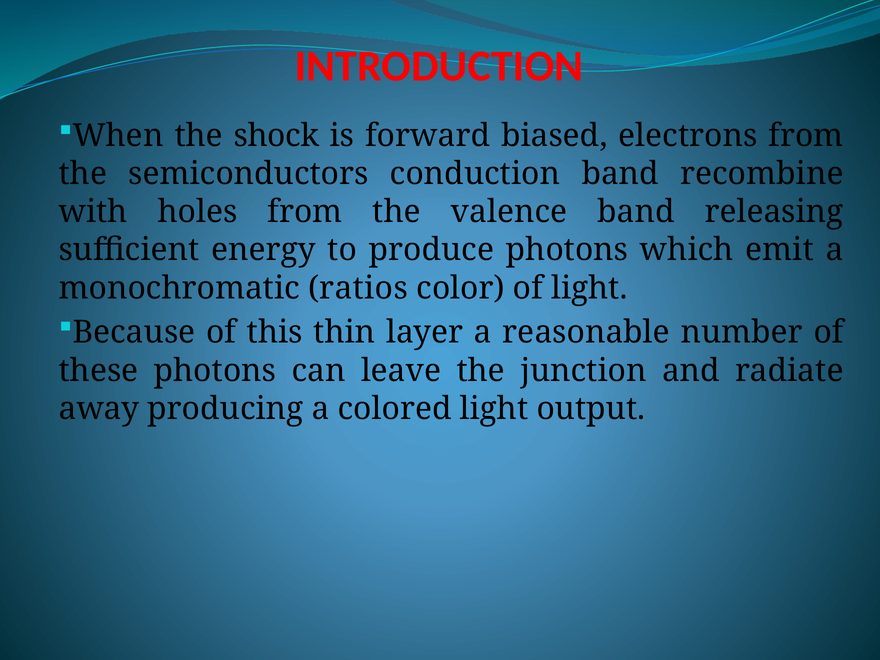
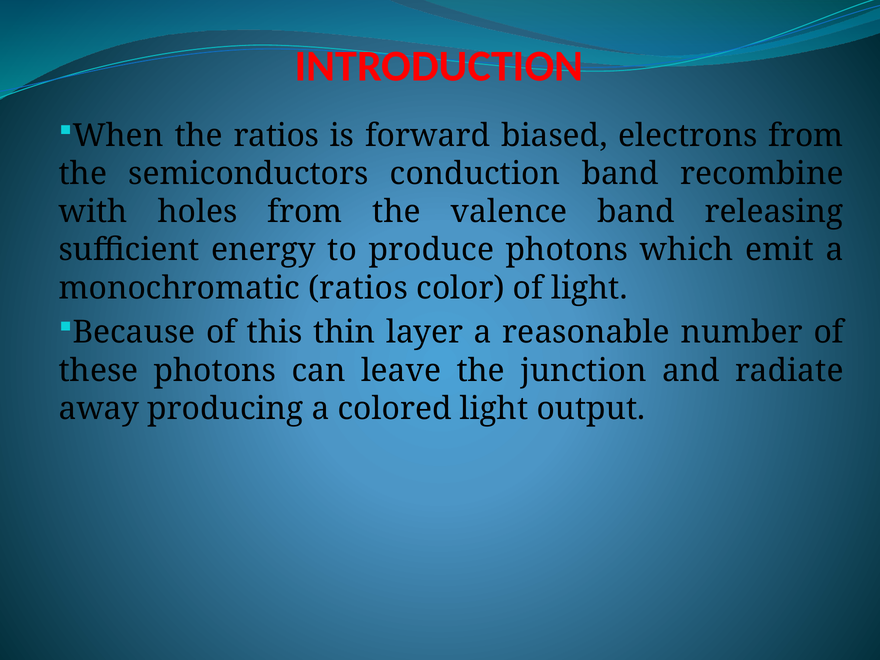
the shock: shock -> ratios
